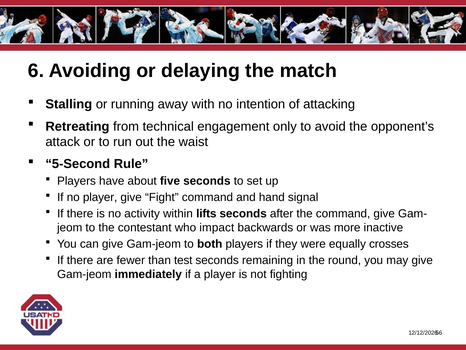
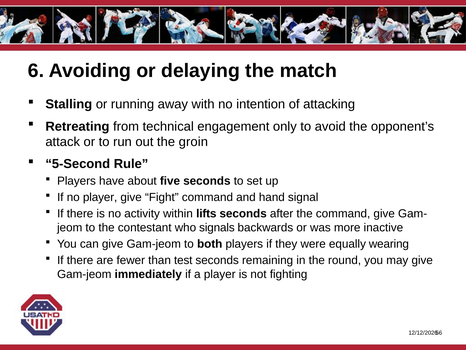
waist: waist -> groin
impact: impact -> signals
crosses: crosses -> wearing
